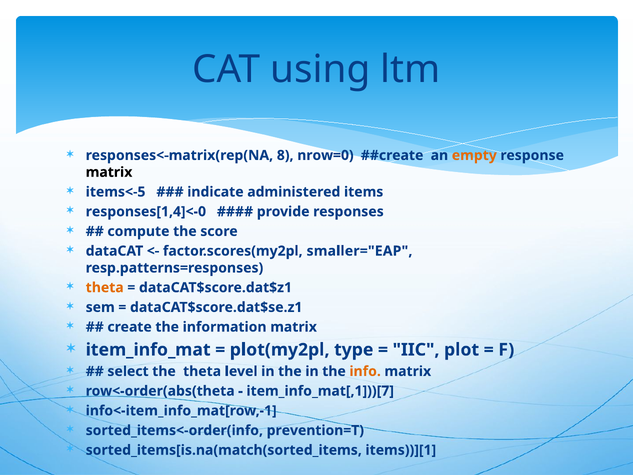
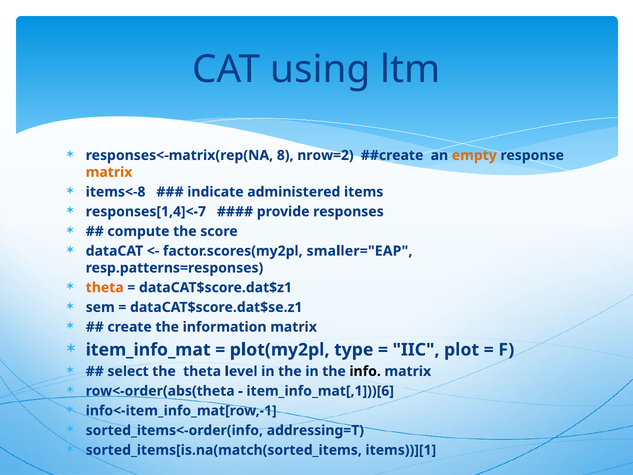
nrow=0: nrow=0 -> nrow=2
matrix at (109, 172) colour: black -> orange
items<-5: items<-5 -> items<-8
responses[1,4]<-0: responses[1,4]<-0 -> responses[1,4]<-7
info colour: orange -> black
item_info_mat[,1]))[7: item_info_mat[,1]))[7 -> item_info_mat[,1]))[6
prevention=T: prevention=T -> addressing=T
